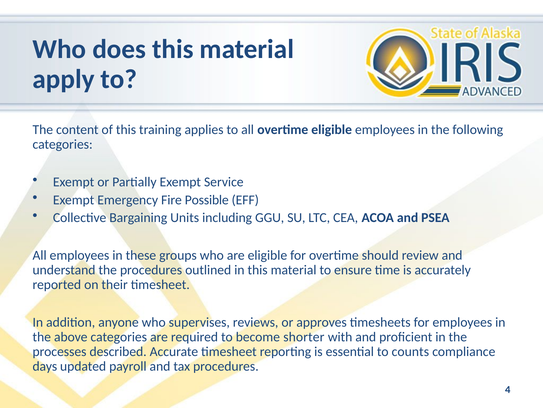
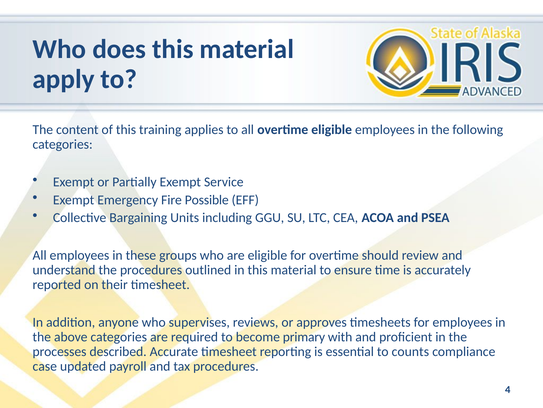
shorter: shorter -> primary
days: days -> case
